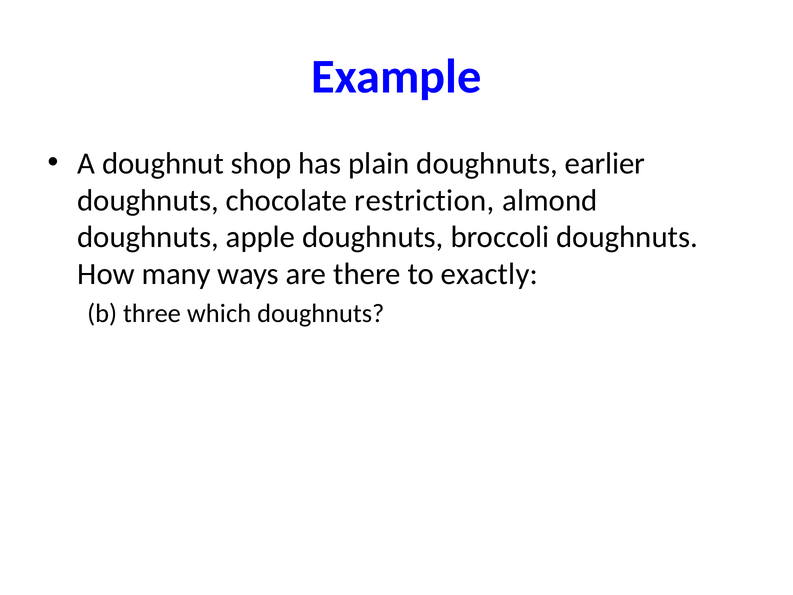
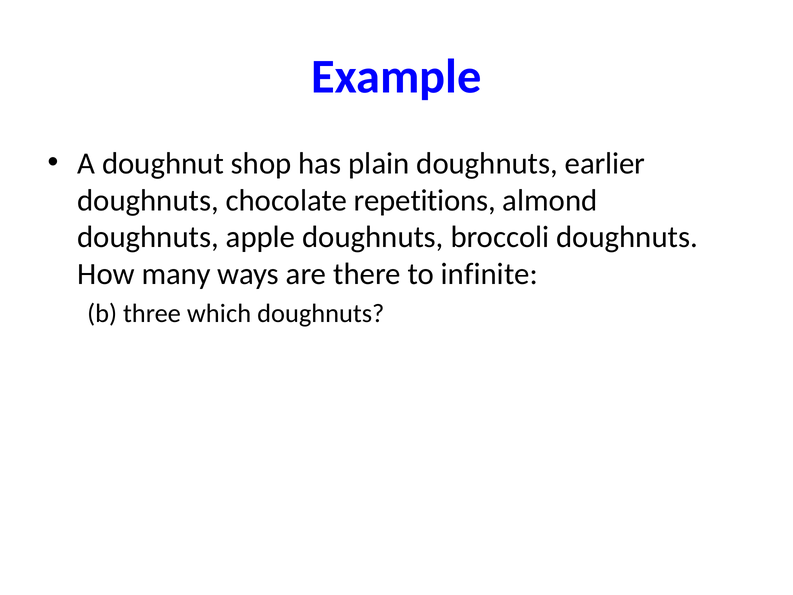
restriction: restriction -> repetitions
exactly: exactly -> infinite
